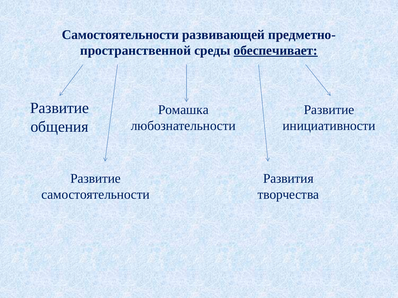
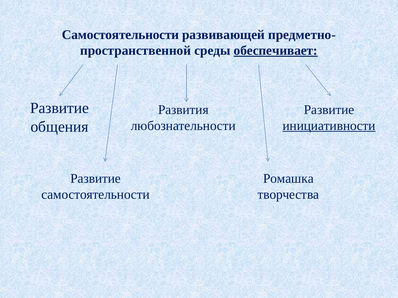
Ромашка: Ромашка -> Развития
инициативности underline: none -> present
Развития: Развития -> Ромашка
